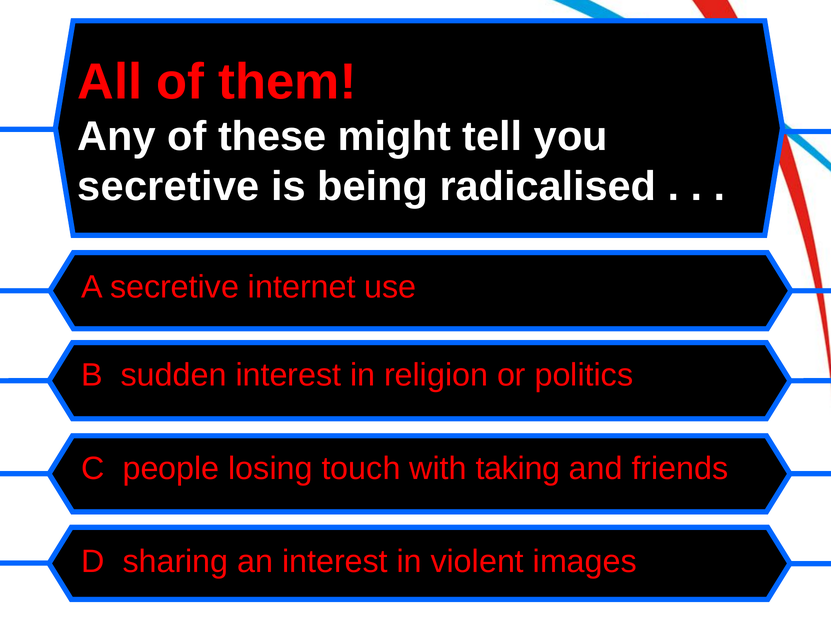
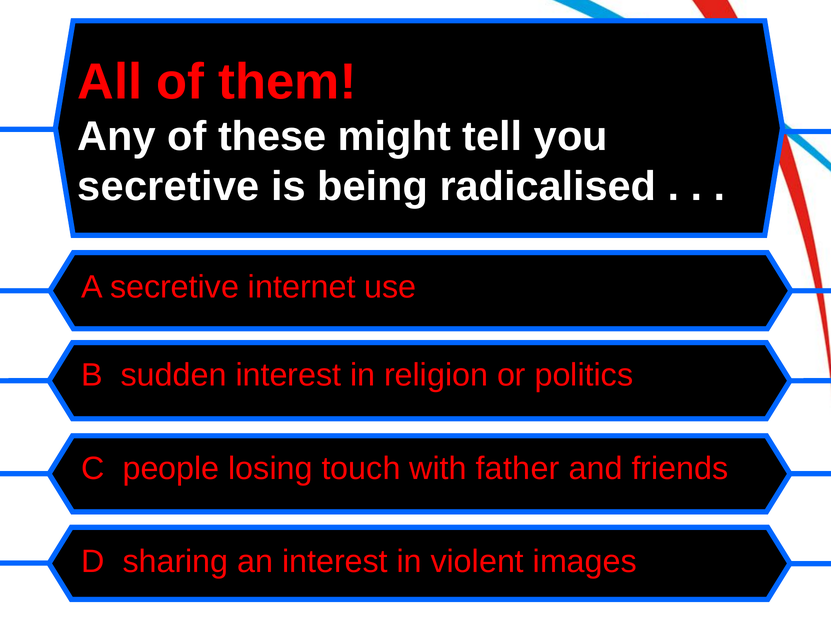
taking: taking -> father
